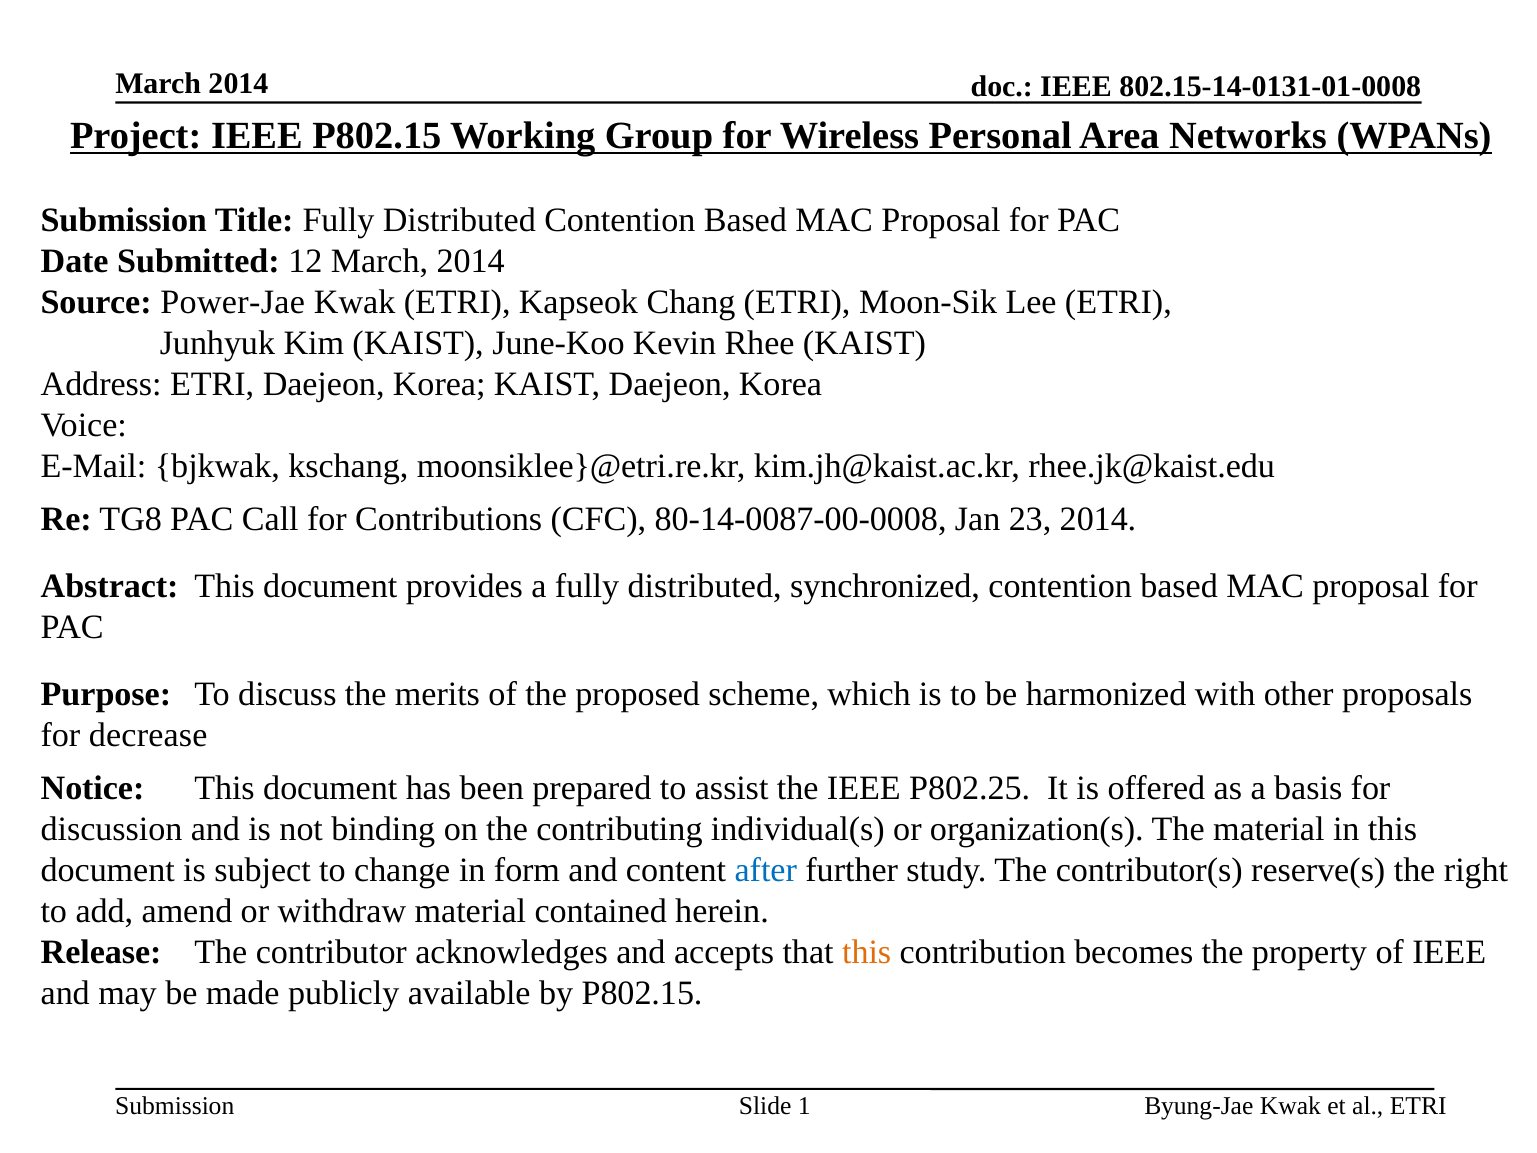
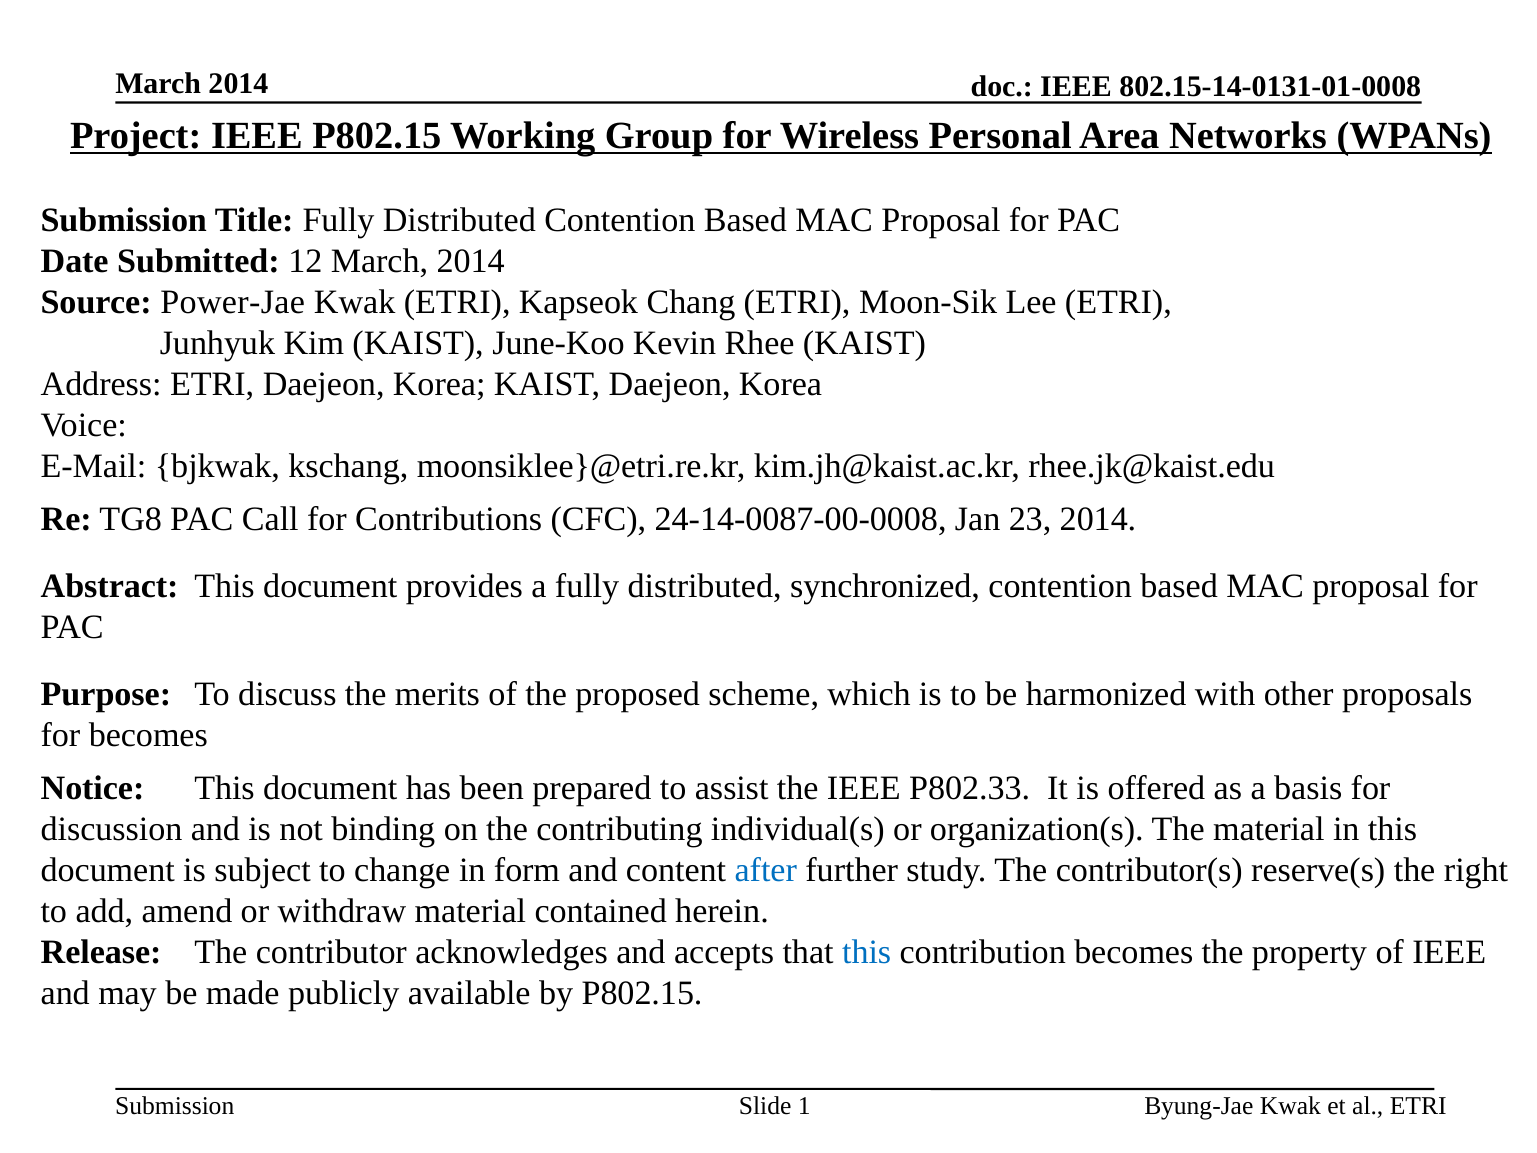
80-14-0087-00-0008: 80-14-0087-00-0008 -> 24-14-0087-00-0008
for decrease: decrease -> becomes
P802.25: P802.25 -> P802.33
this at (867, 952) colour: orange -> blue
